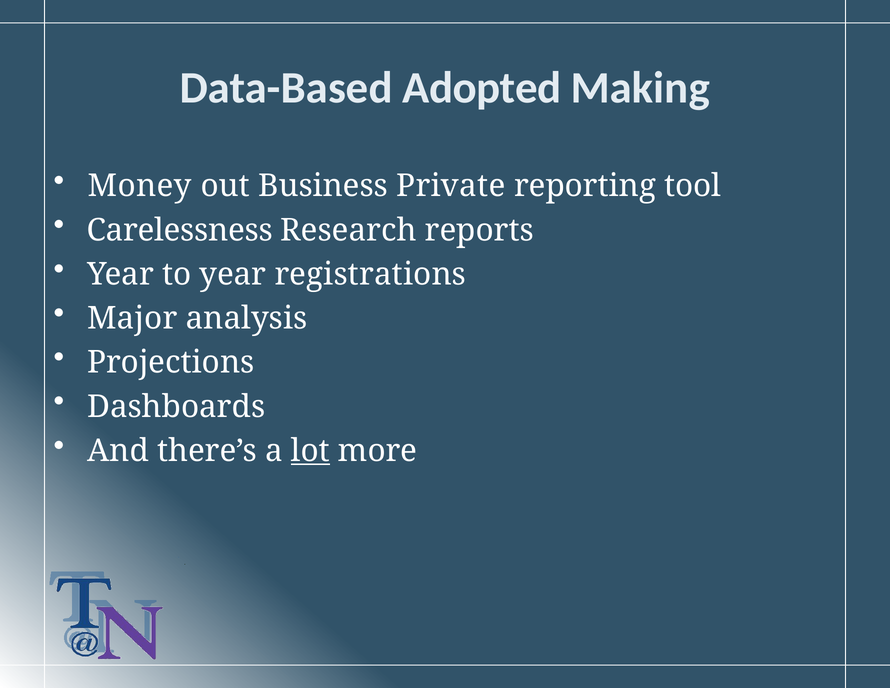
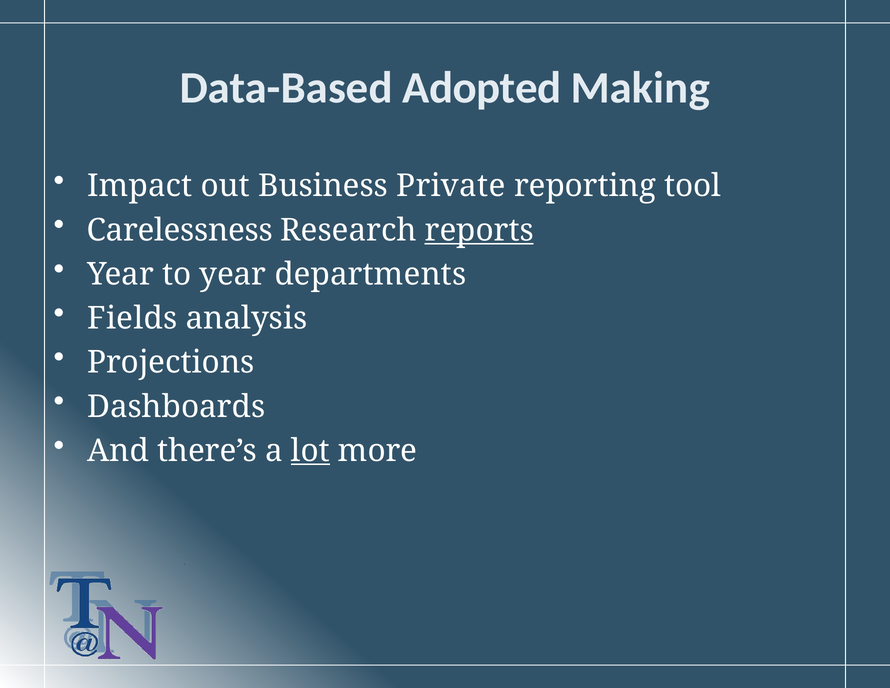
Money: Money -> Impact
reports underline: none -> present
registrations: registrations -> departments
Major: Major -> Fields
